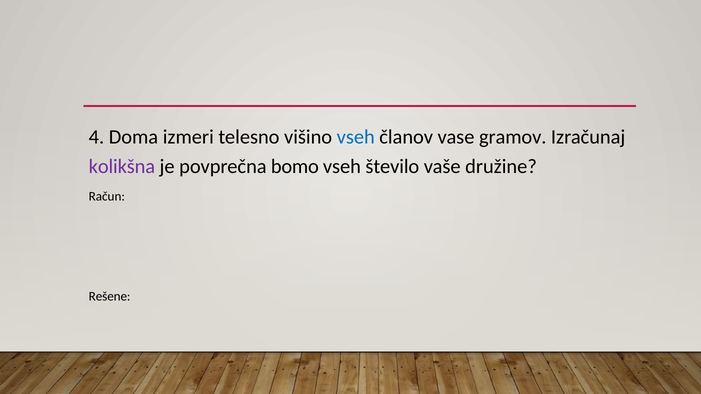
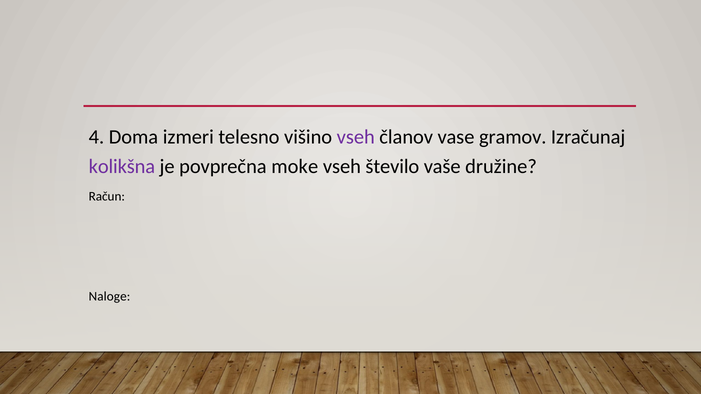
vseh at (356, 137) colour: blue -> purple
bomo: bomo -> moke
Rešene: Rešene -> Naloge
